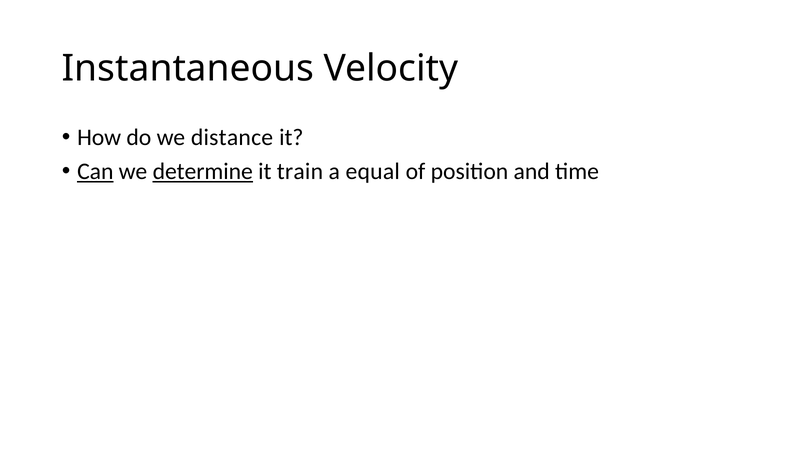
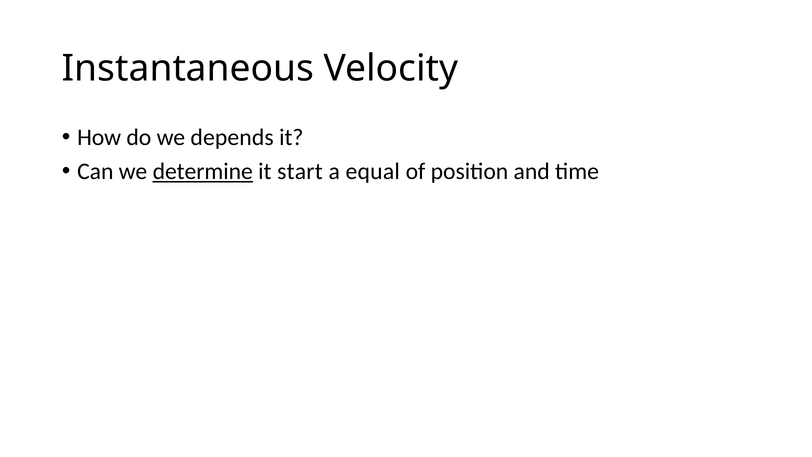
distance: distance -> depends
Can underline: present -> none
train: train -> start
